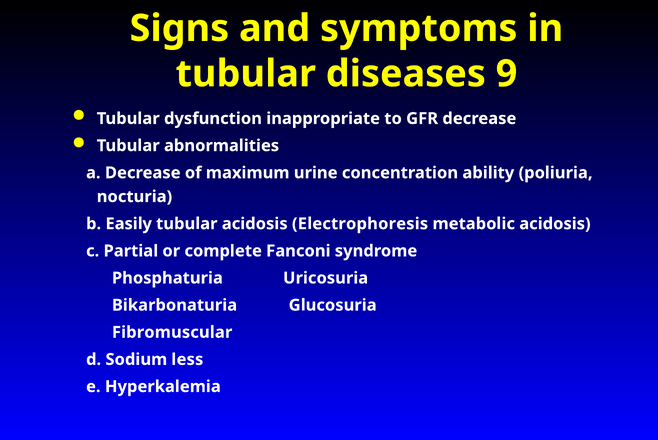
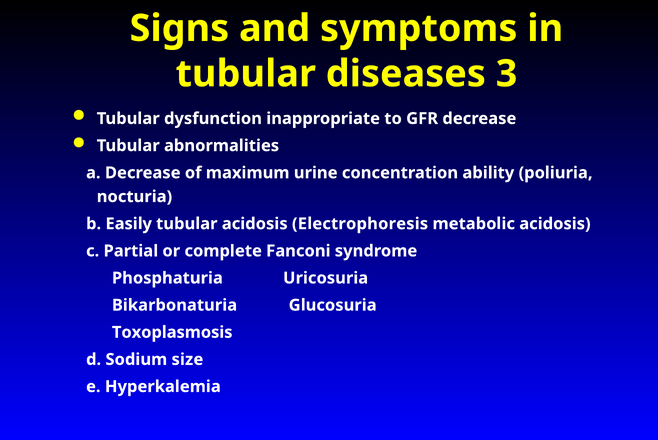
9: 9 -> 3
Fibromuscular: Fibromuscular -> Toxoplasmosis
less: less -> size
